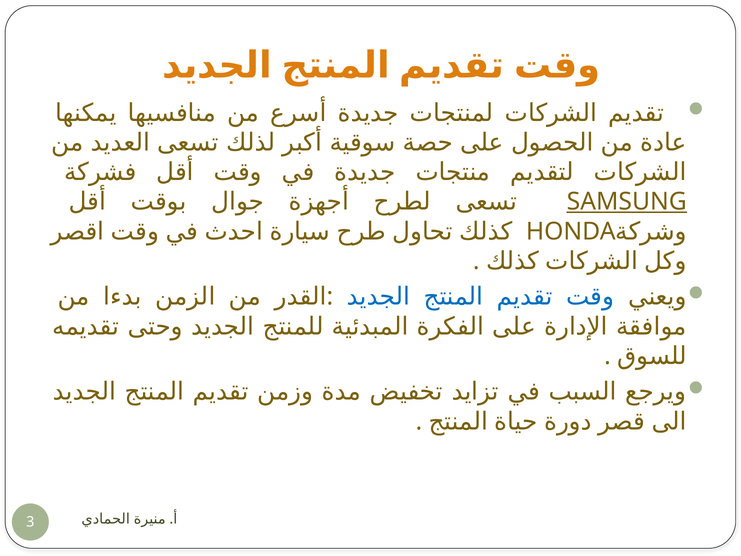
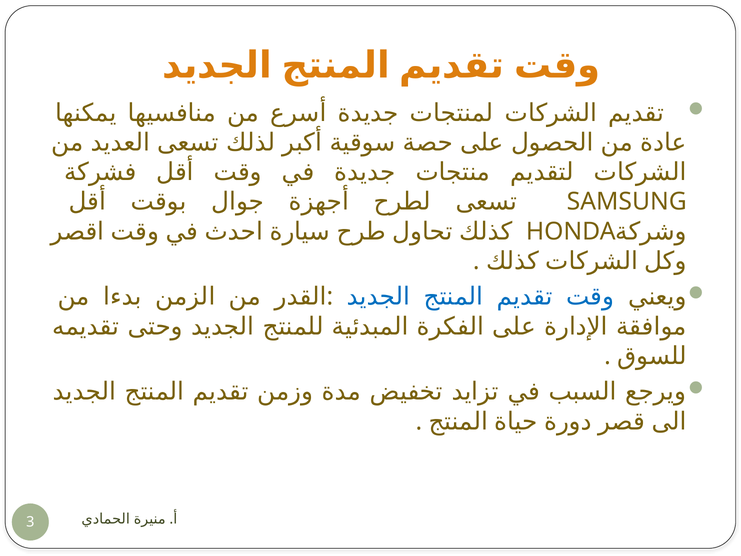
SAMSUNG underline: present -> none
